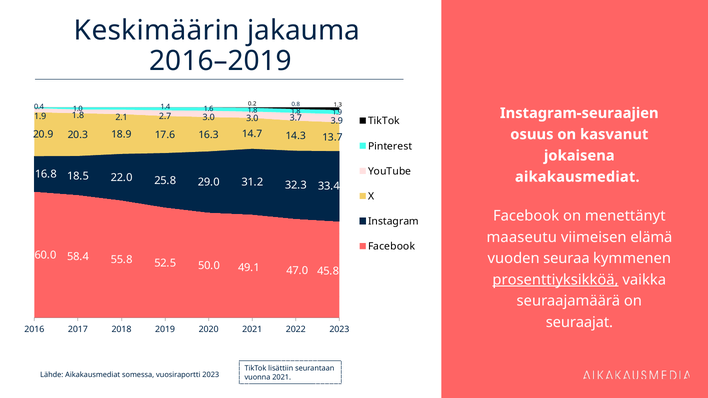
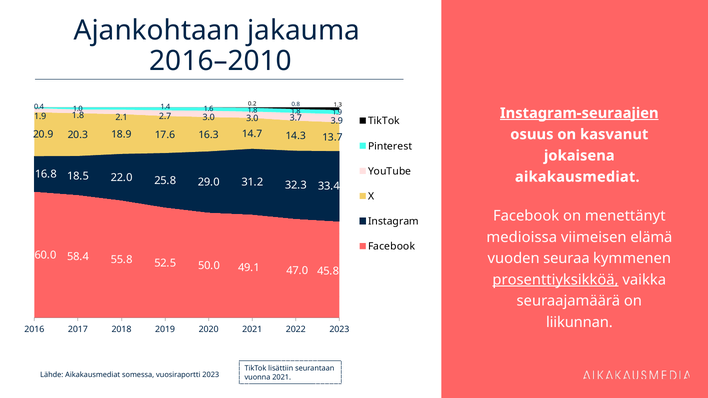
Keskimäärin: Keskimäärin -> Ajankohtaan
2016–2019: 2016–2019 -> 2016–2010
Instagram-seuraajien underline: none -> present
maaseutu: maaseutu -> medioissa
seuraajat: seuraajat -> liikunnan
